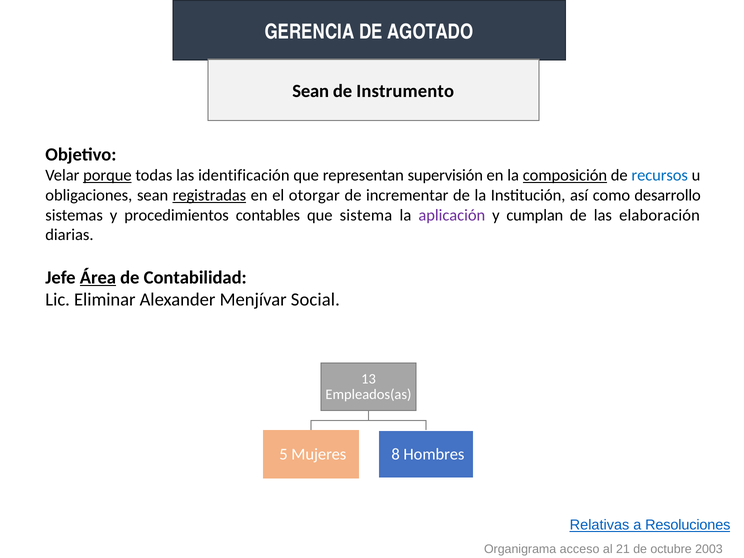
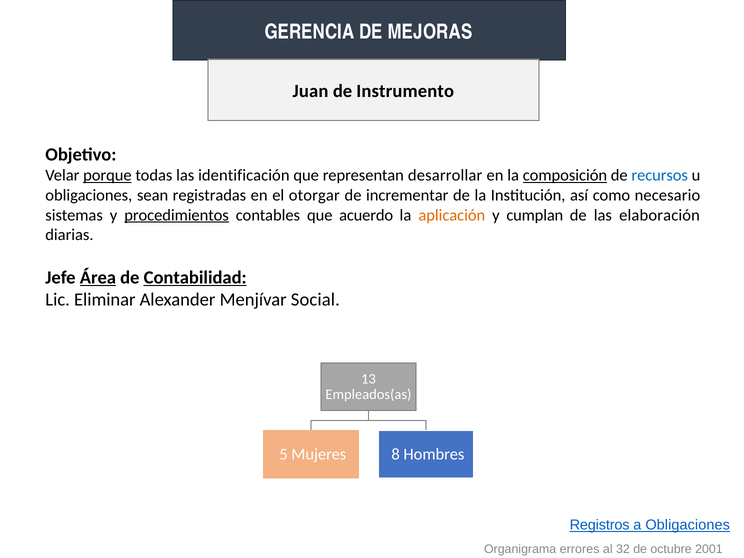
AGOTADO: AGOTADO -> MEJORAS
Sean at (311, 91): Sean -> Juan
supervisión: supervisión -> desarrollar
registradas underline: present -> none
desarrollo: desarrollo -> necesario
procedimientos underline: none -> present
sistema: sistema -> acuerdo
aplicación colour: purple -> orange
Contabilidad underline: none -> present
Relativas: Relativas -> Registros
a Resoluciones: Resoluciones -> Obligaciones
acceso: acceso -> errores
21: 21 -> 32
2003: 2003 -> 2001
